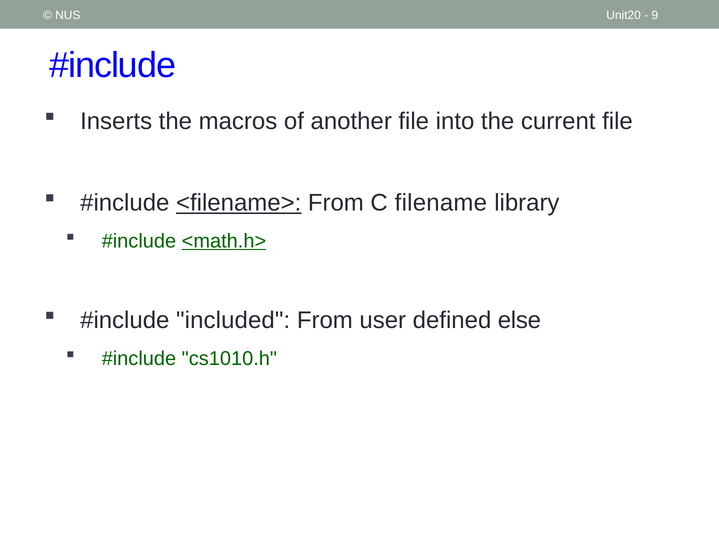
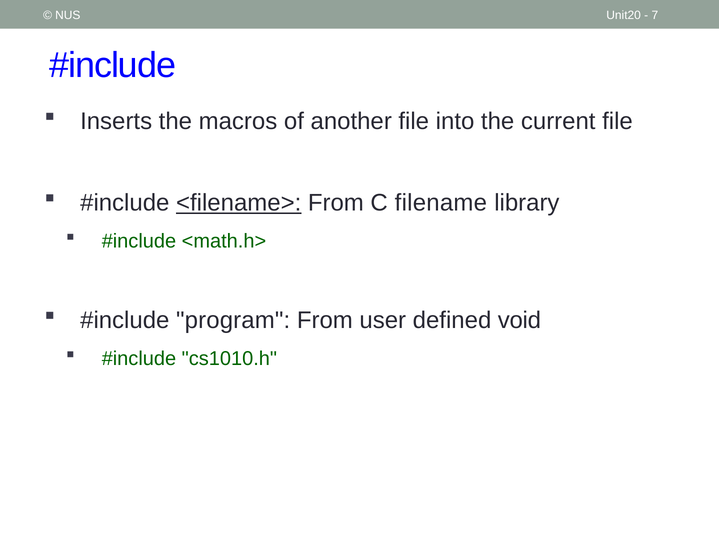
9: 9 -> 7
<math.h> underline: present -> none
included: included -> program
else: else -> void
